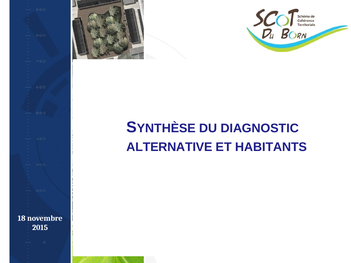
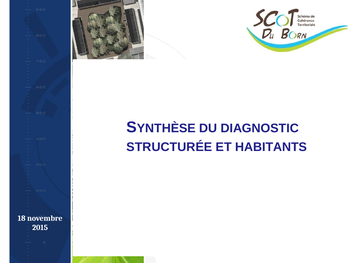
ALTERNATIVE: ALTERNATIVE -> STRUCTURÉE
